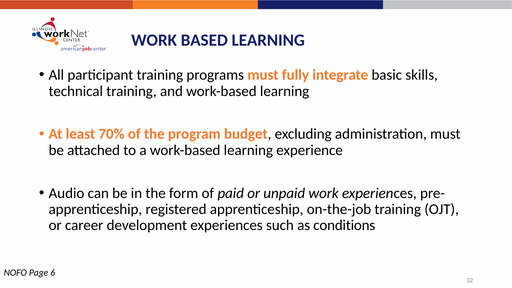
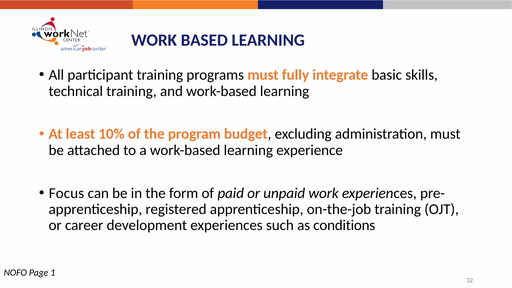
70%: 70% -> 10%
Audio: Audio -> Focus
6: 6 -> 1
